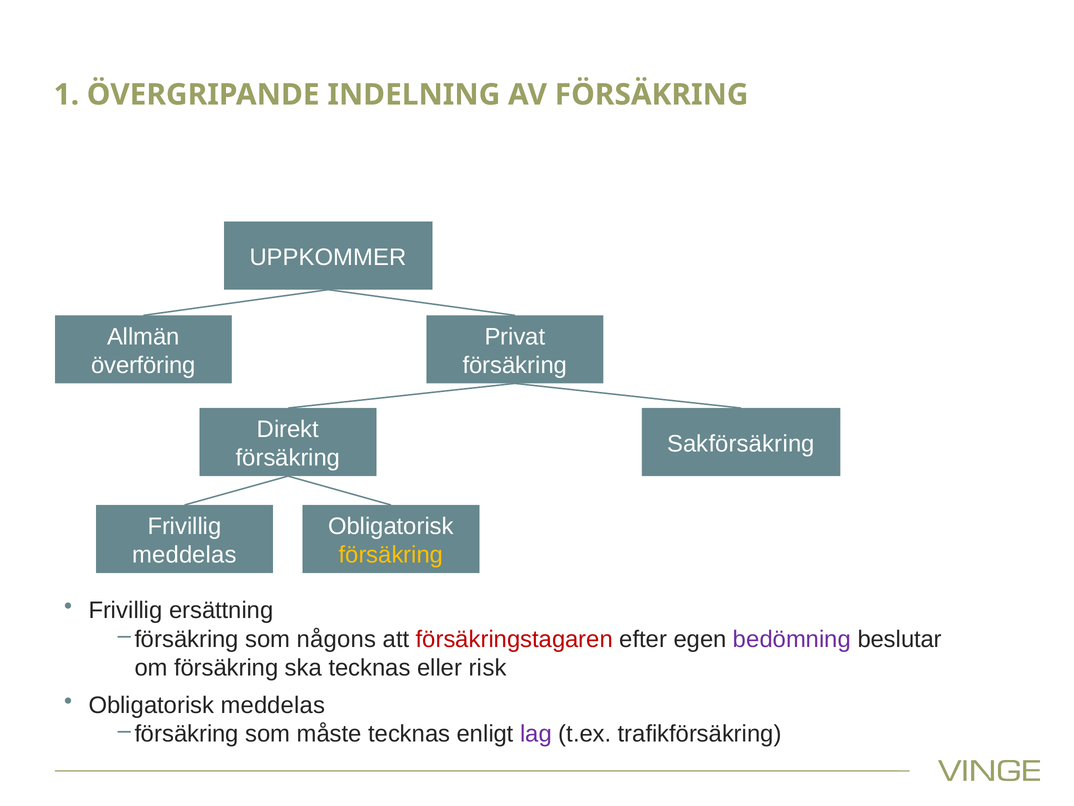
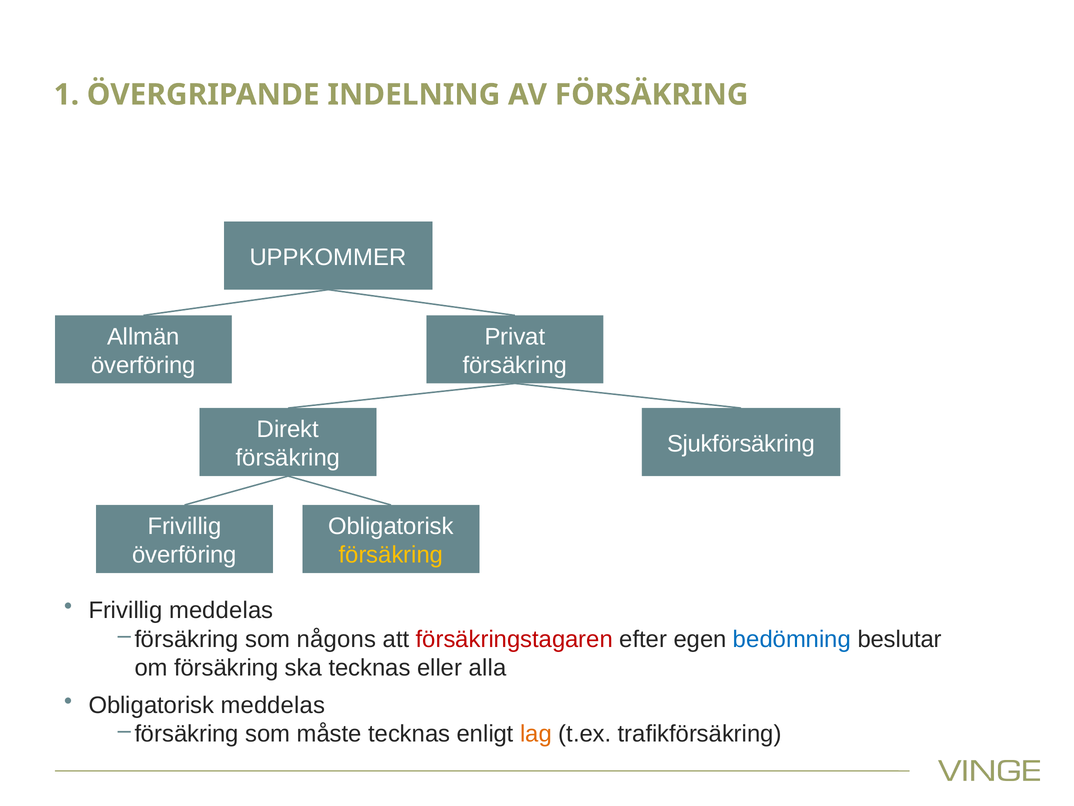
Sakförsäkring: Sakförsäkring -> Sjukförsäkring
meddelas at (184, 555): meddelas -> överföring
Frivillig ersättning: ersättning -> meddelas
bedömning colour: purple -> blue
risk: risk -> alla
lag colour: purple -> orange
